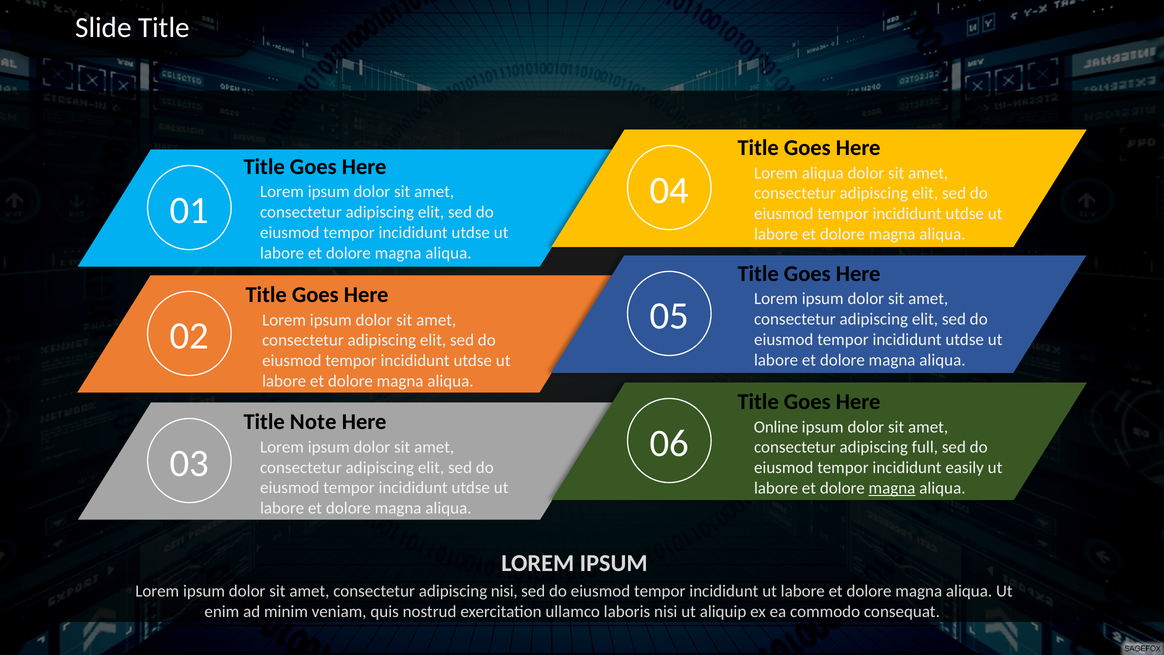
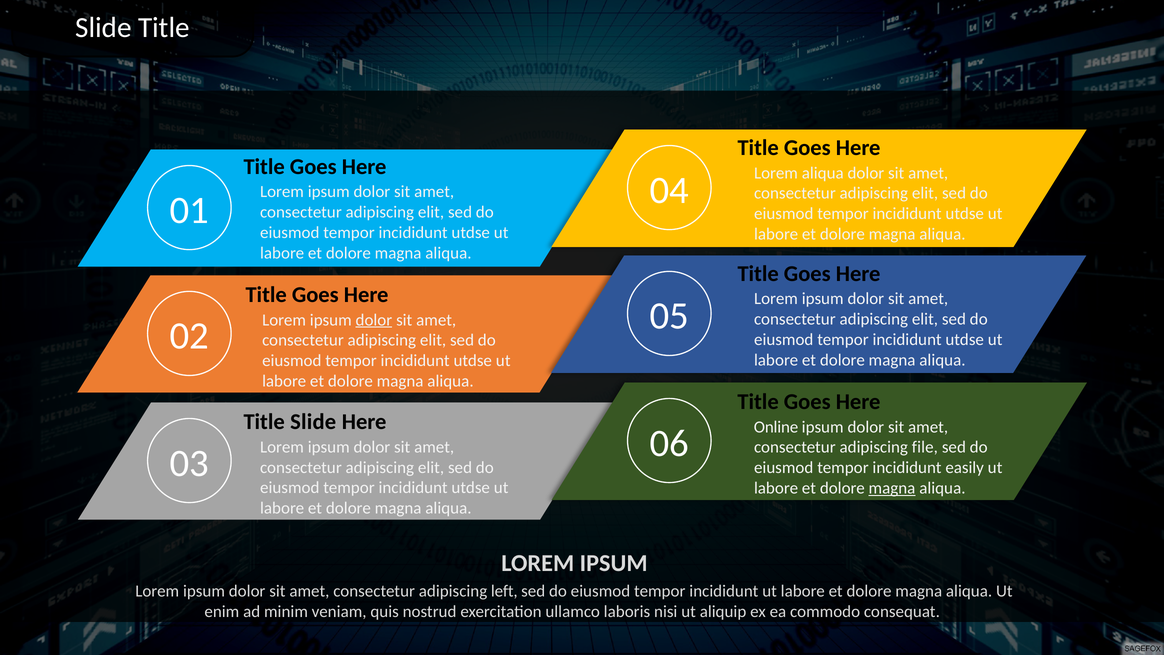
dolor at (374, 320) underline: none -> present
Title Note: Note -> Slide
full: full -> file
adipiscing nisi: nisi -> left
